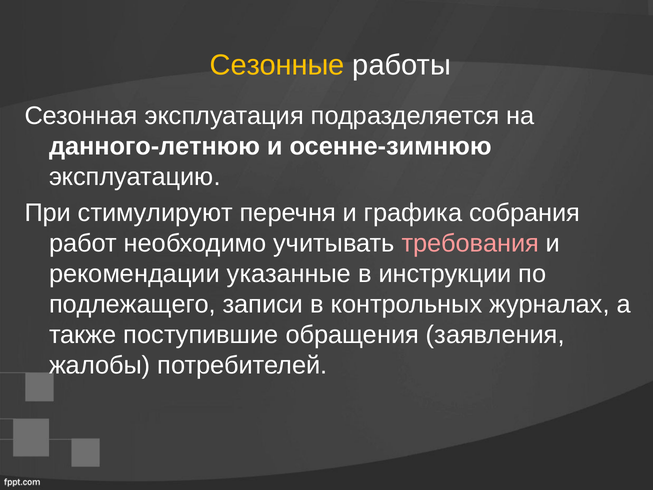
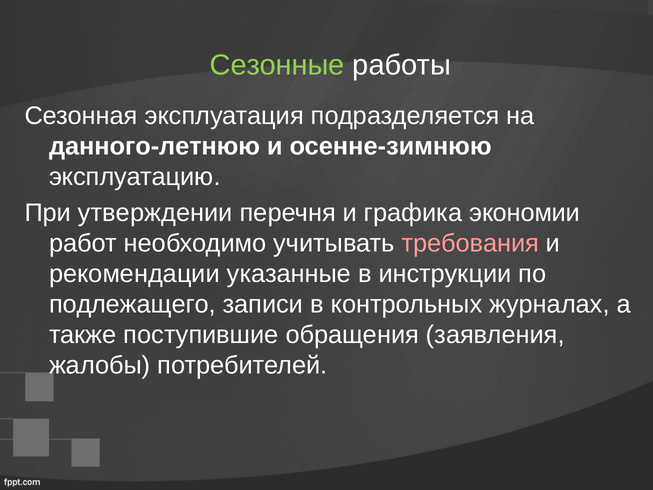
Сезонные colour: yellow -> light green
стимулируют: стимулируют -> утверждении
собрания: собрания -> экономии
